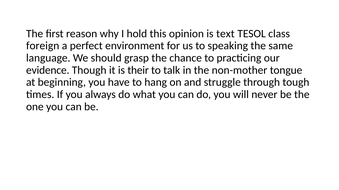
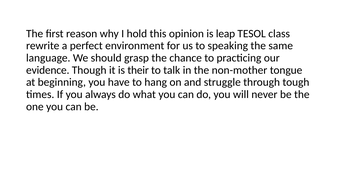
text: text -> leap
foreign: foreign -> rewrite
